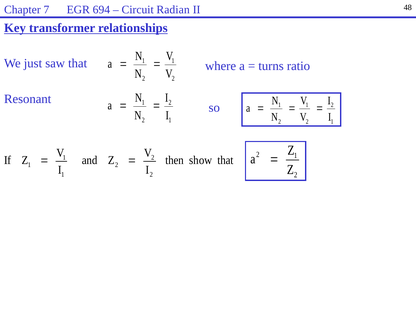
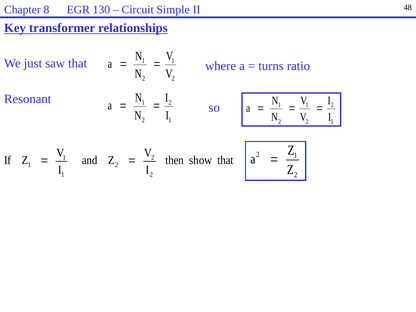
7: 7 -> 8
694: 694 -> 130
Radian: Radian -> Simple
